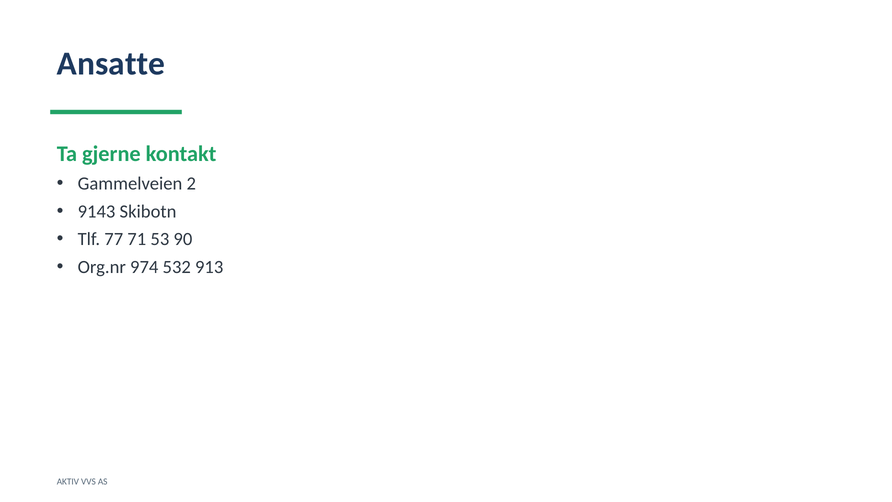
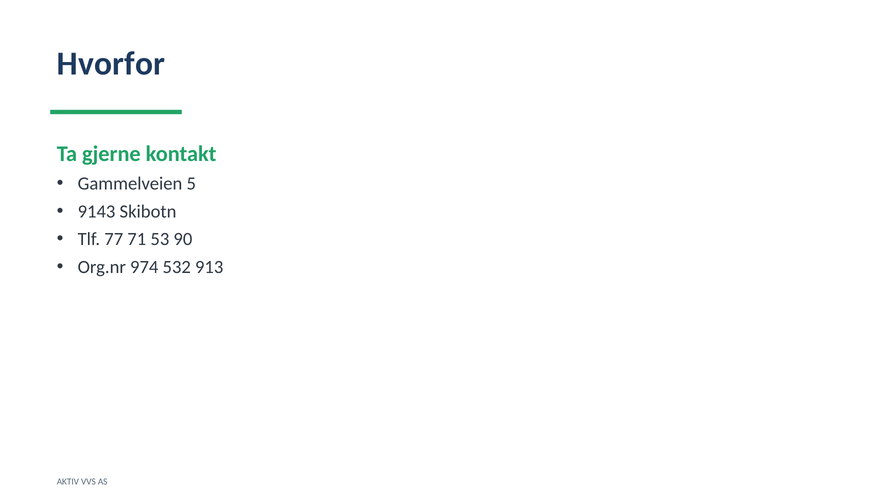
Ansatte: Ansatte -> Hvorfor
2: 2 -> 5
